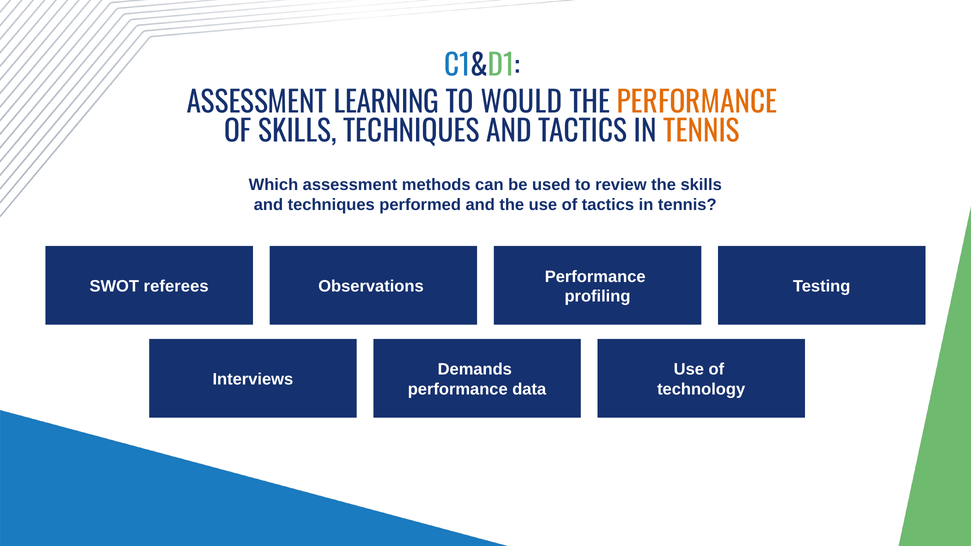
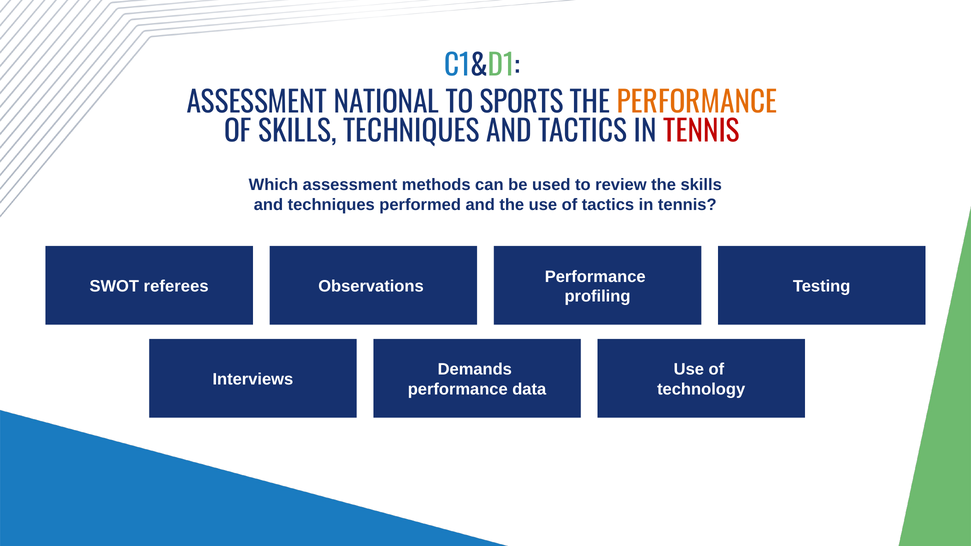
LEARNING: LEARNING -> NATIONAL
WOULD: WOULD -> SPORTS
TENNIS at (702, 132) colour: orange -> red
